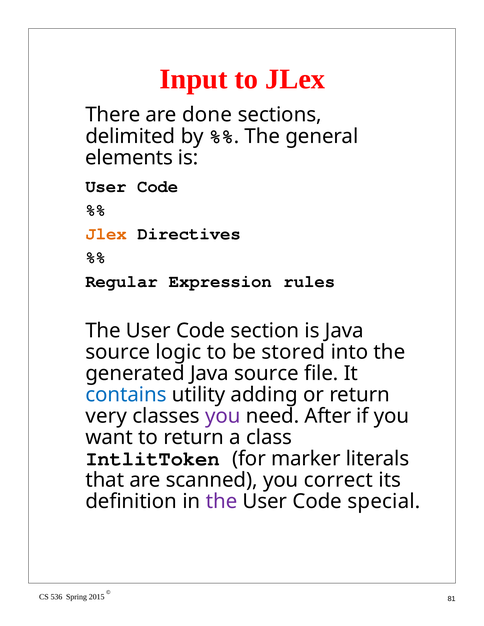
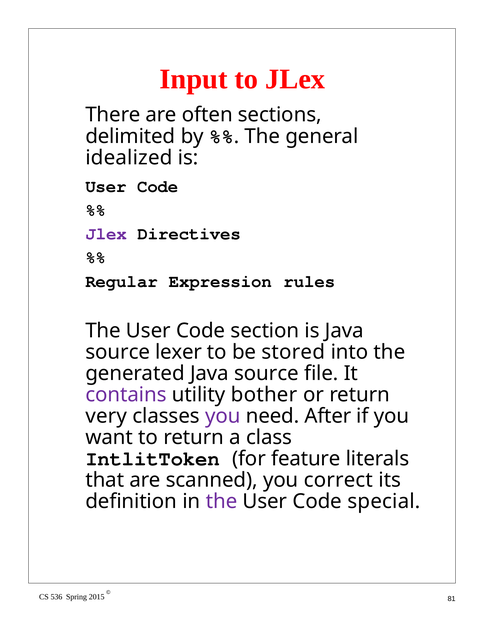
done: done -> often
elements: elements -> idealized
Jlex at (106, 234) colour: orange -> purple
logic: logic -> lexer
contains colour: blue -> purple
adding: adding -> bother
marker: marker -> feature
